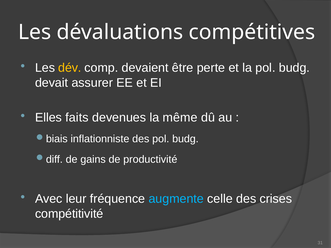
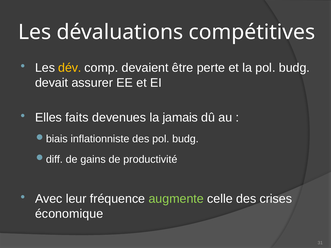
même: même -> jamais
augmente colour: light blue -> light green
compétitivité: compétitivité -> économique
